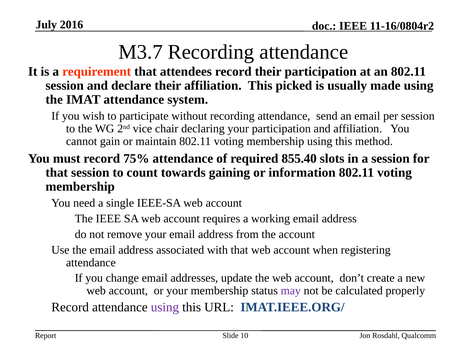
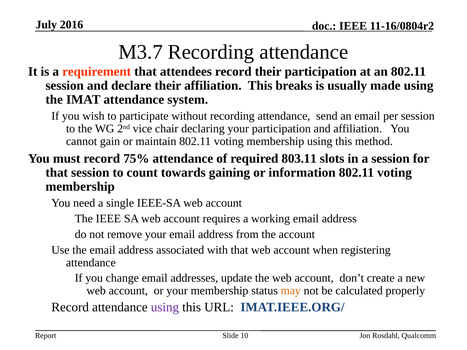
picked: picked -> breaks
855.40: 855.40 -> 803.11
may colour: purple -> orange
